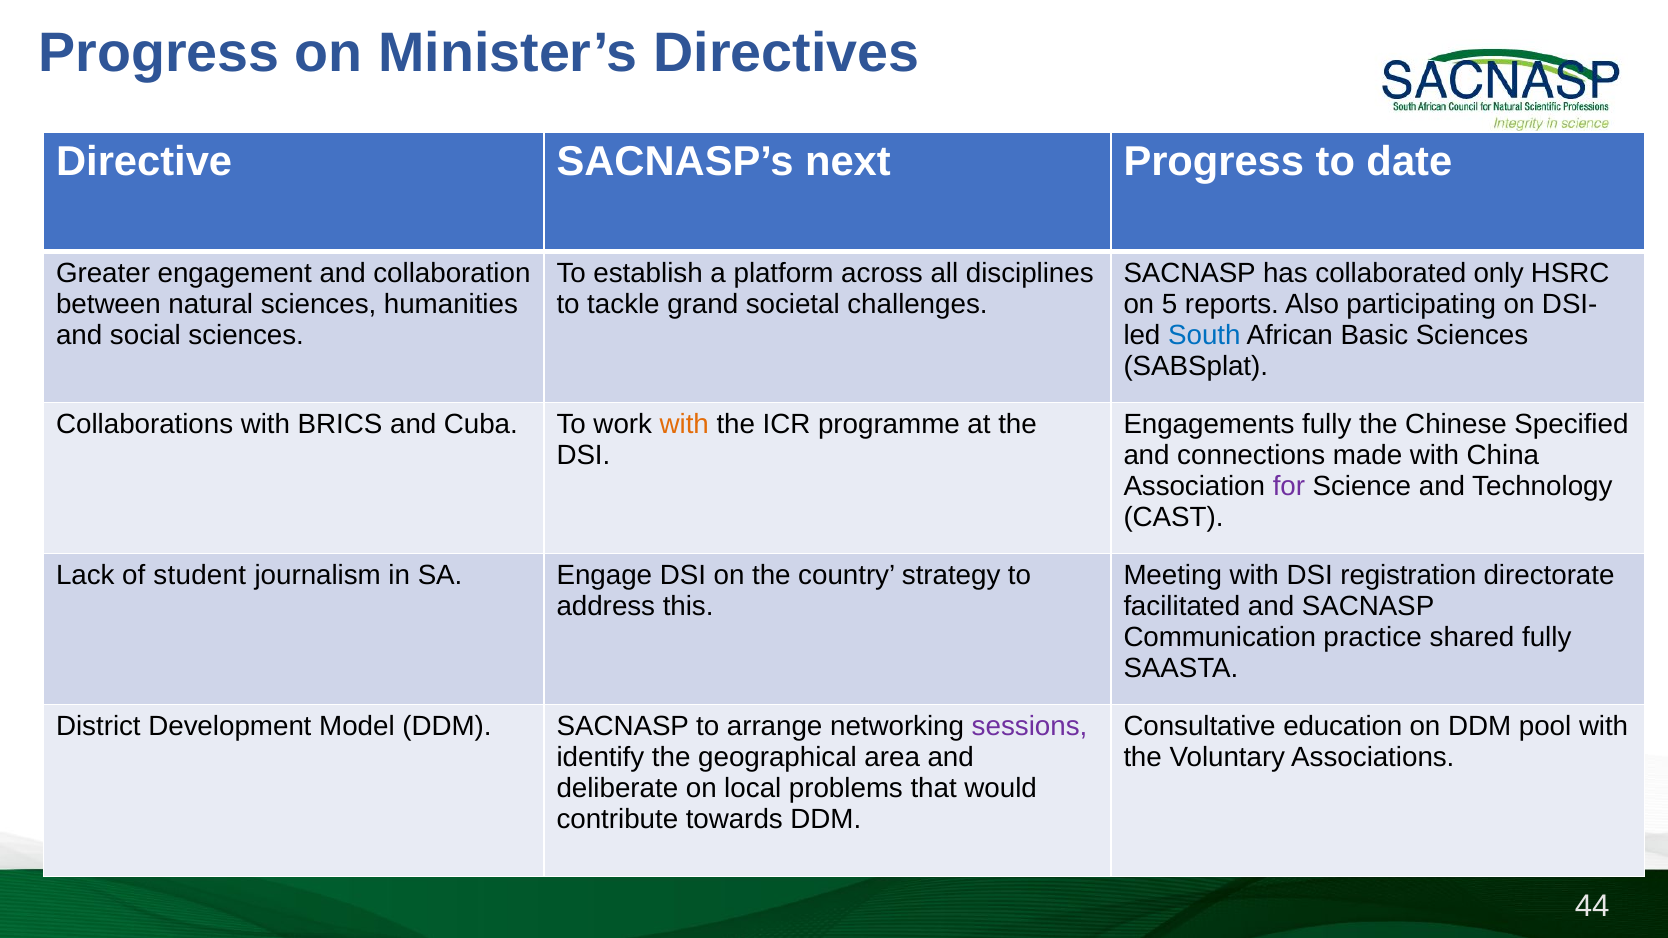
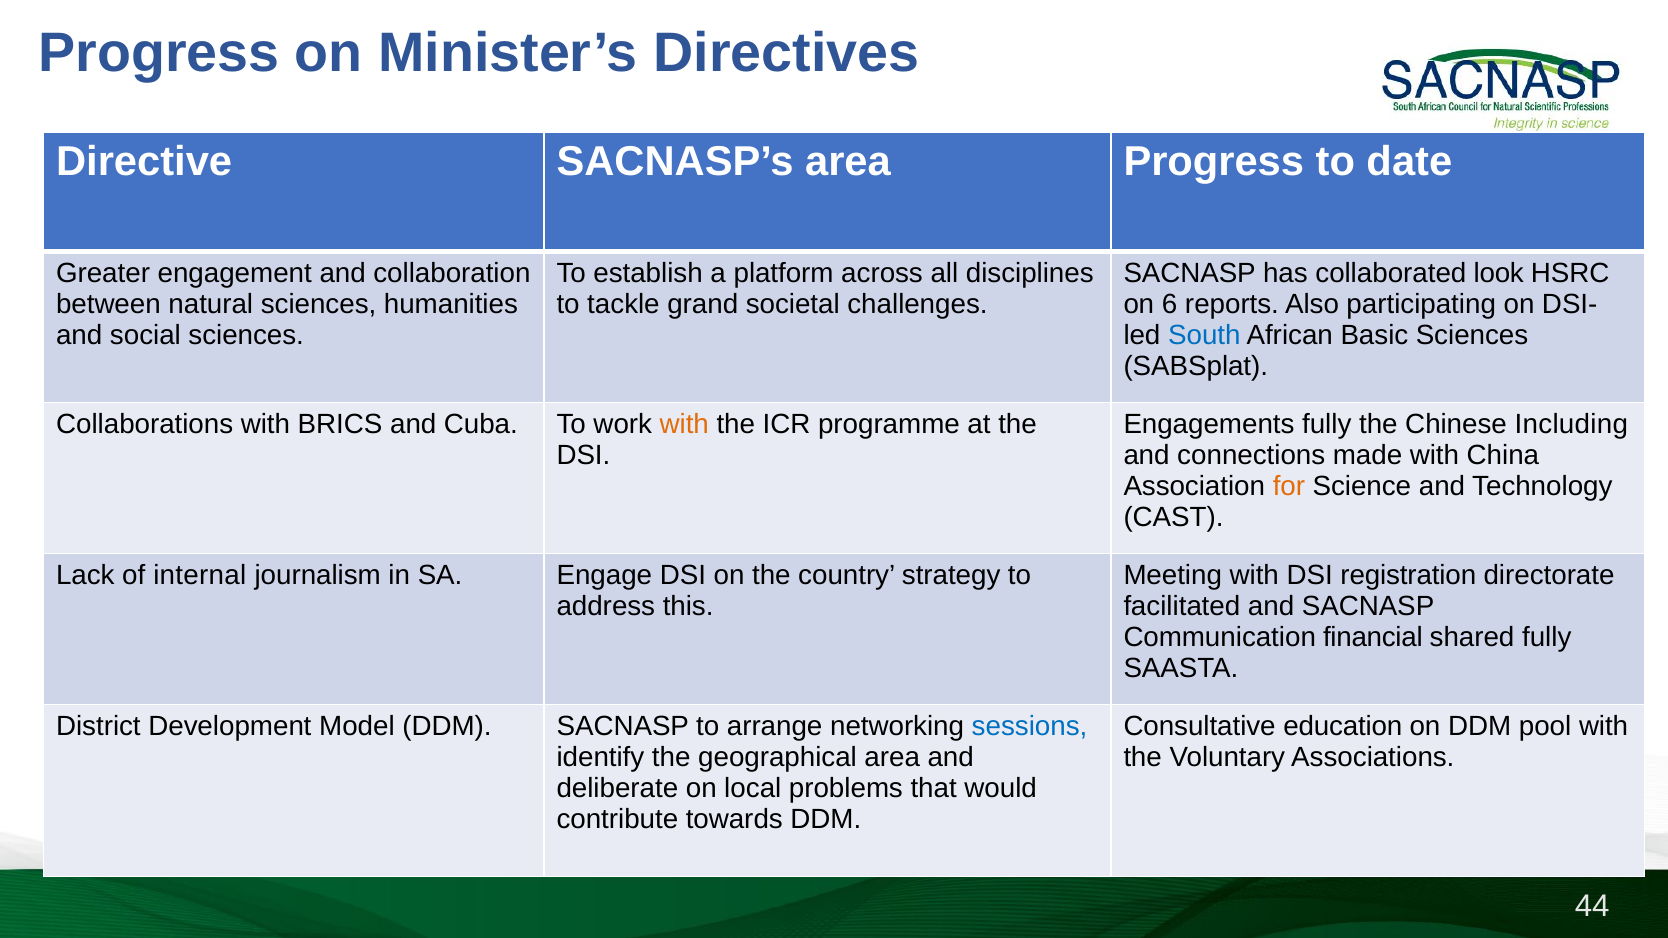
SACNASP’s next: next -> area
only: only -> look
5: 5 -> 6
Specified: Specified -> Including
for colour: purple -> orange
student: student -> internal
practice: practice -> financial
sessions colour: purple -> blue
